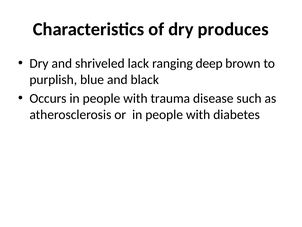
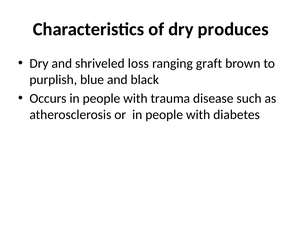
lack: lack -> loss
deep: deep -> graft
